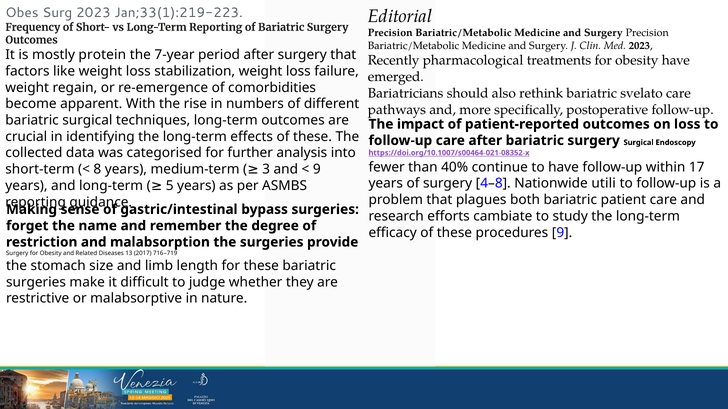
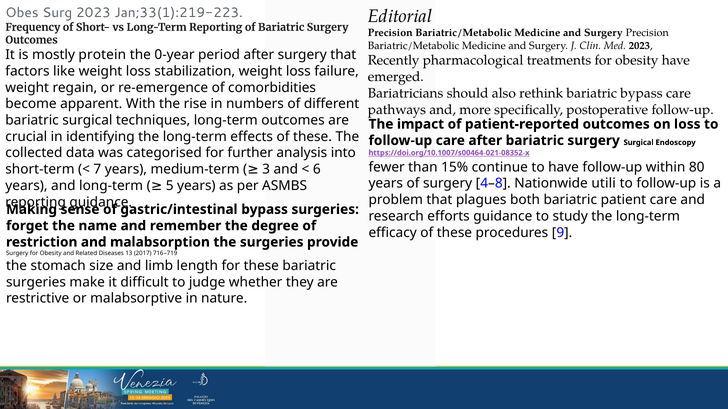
7-year: 7-year -> 0-year
bariatric svelato: svelato -> bypass
40%: 40% -> 15%
17: 17 -> 80
8: 8 -> 7
9 at (317, 170): 9 -> 6
efforts cambiate: cambiate -> guidance
